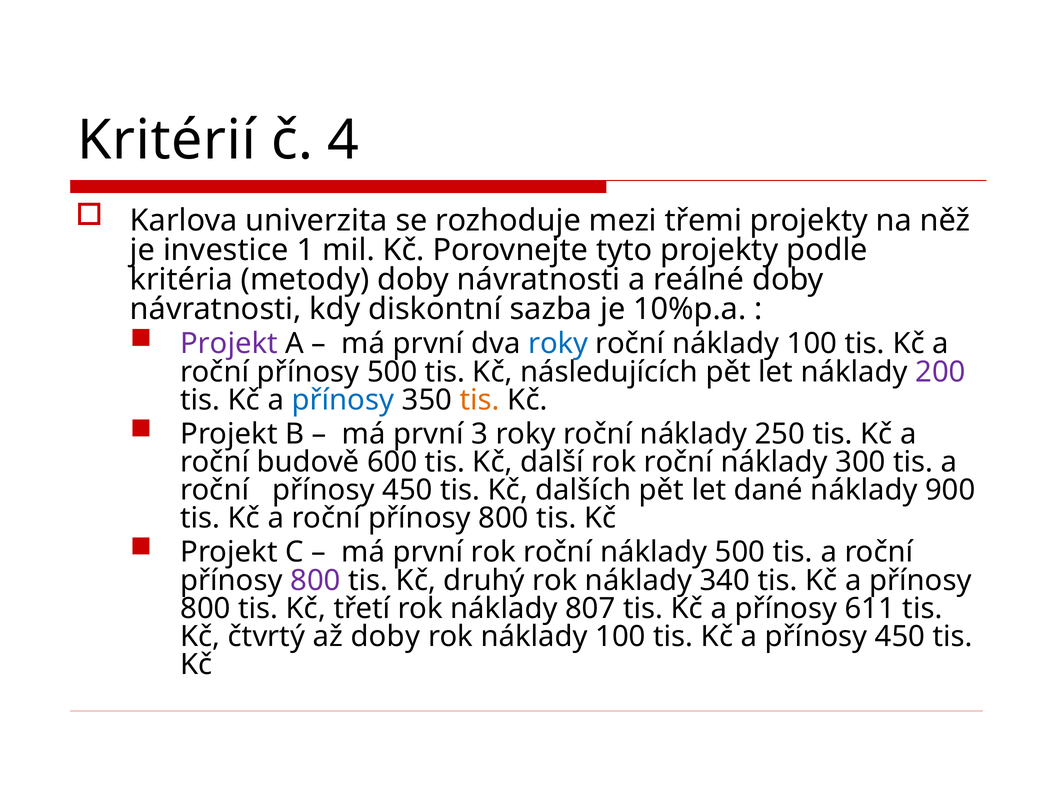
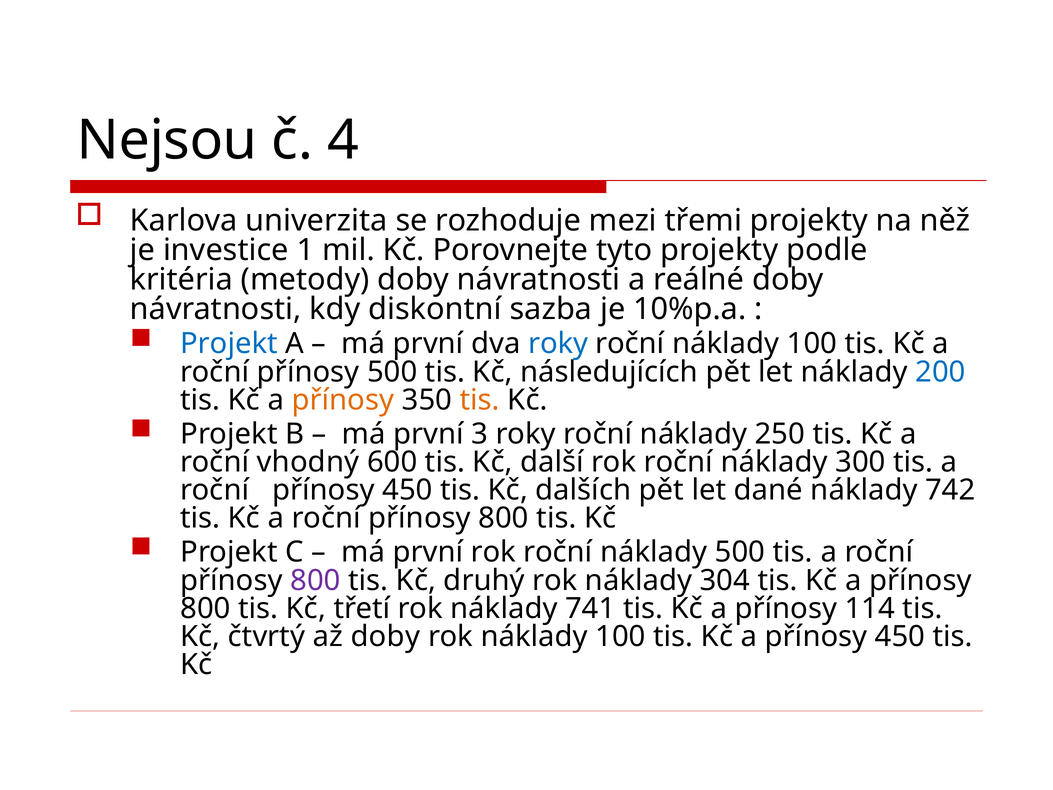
Kritérií: Kritérií -> Nejsou
Projekt at (229, 344) colour: purple -> blue
200 colour: purple -> blue
přínosy at (343, 400) colour: blue -> orange
budově: budově -> vhodný
900: 900 -> 742
340: 340 -> 304
807: 807 -> 741
611: 611 -> 114
